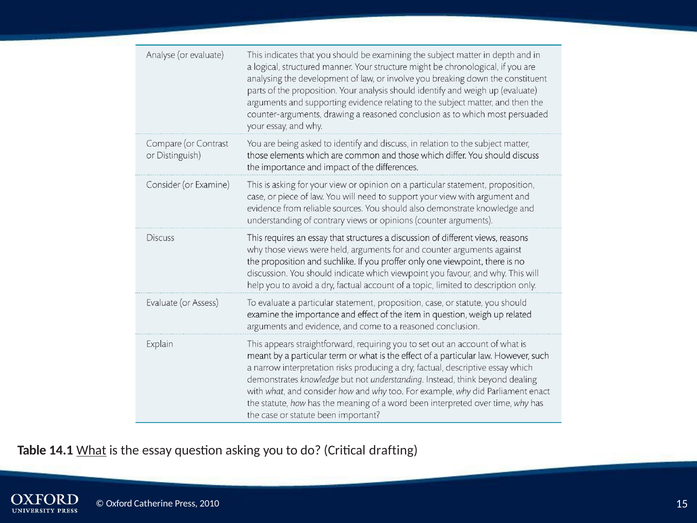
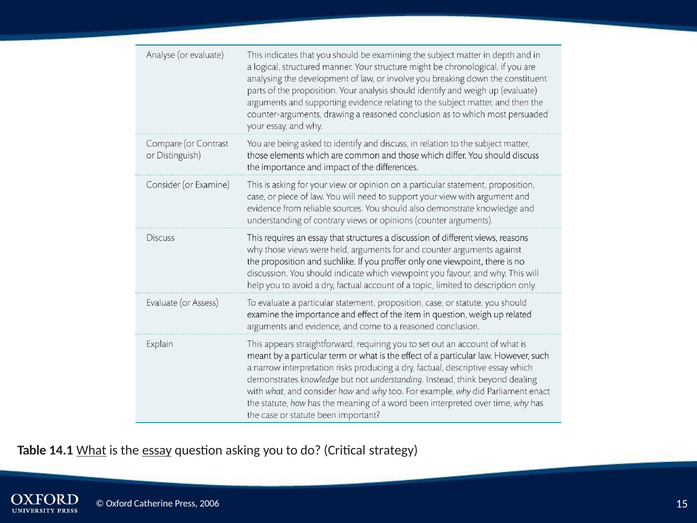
essay underline: none -> present
drafting: drafting -> strategy
2010: 2010 -> 2006
